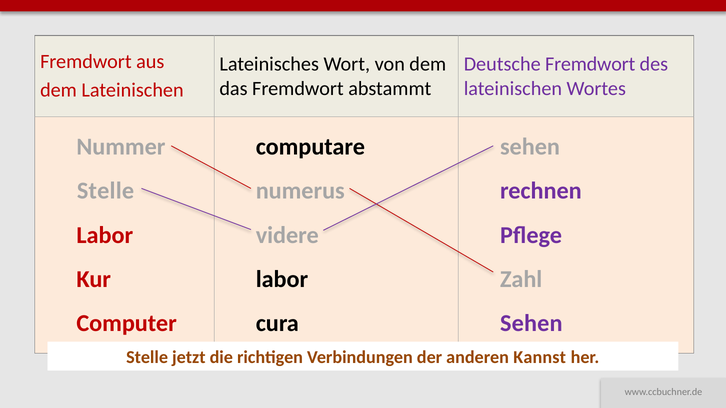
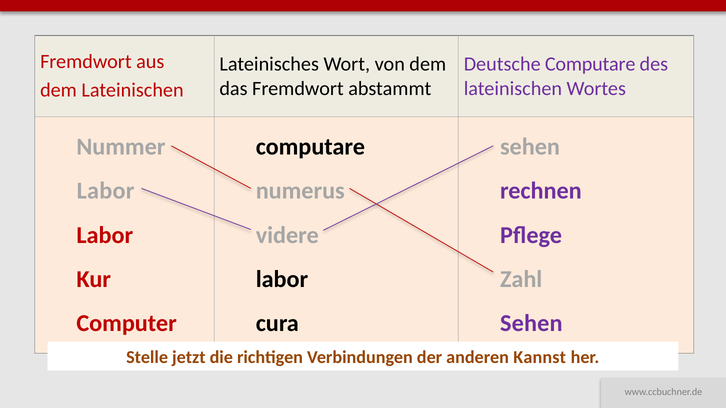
Deutsche Fremdwort: Fremdwort -> Computare
Stelle at (106, 191): Stelle -> Labor
